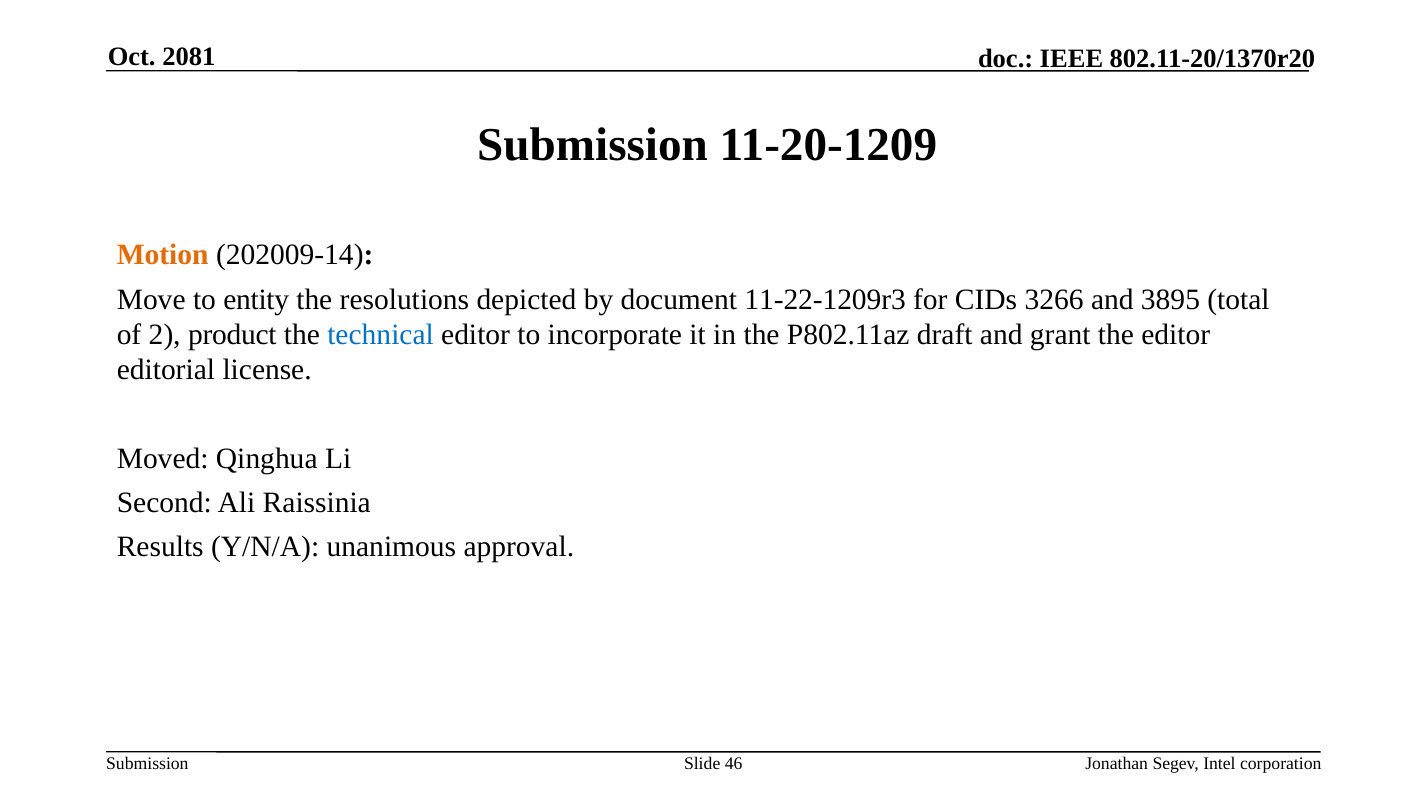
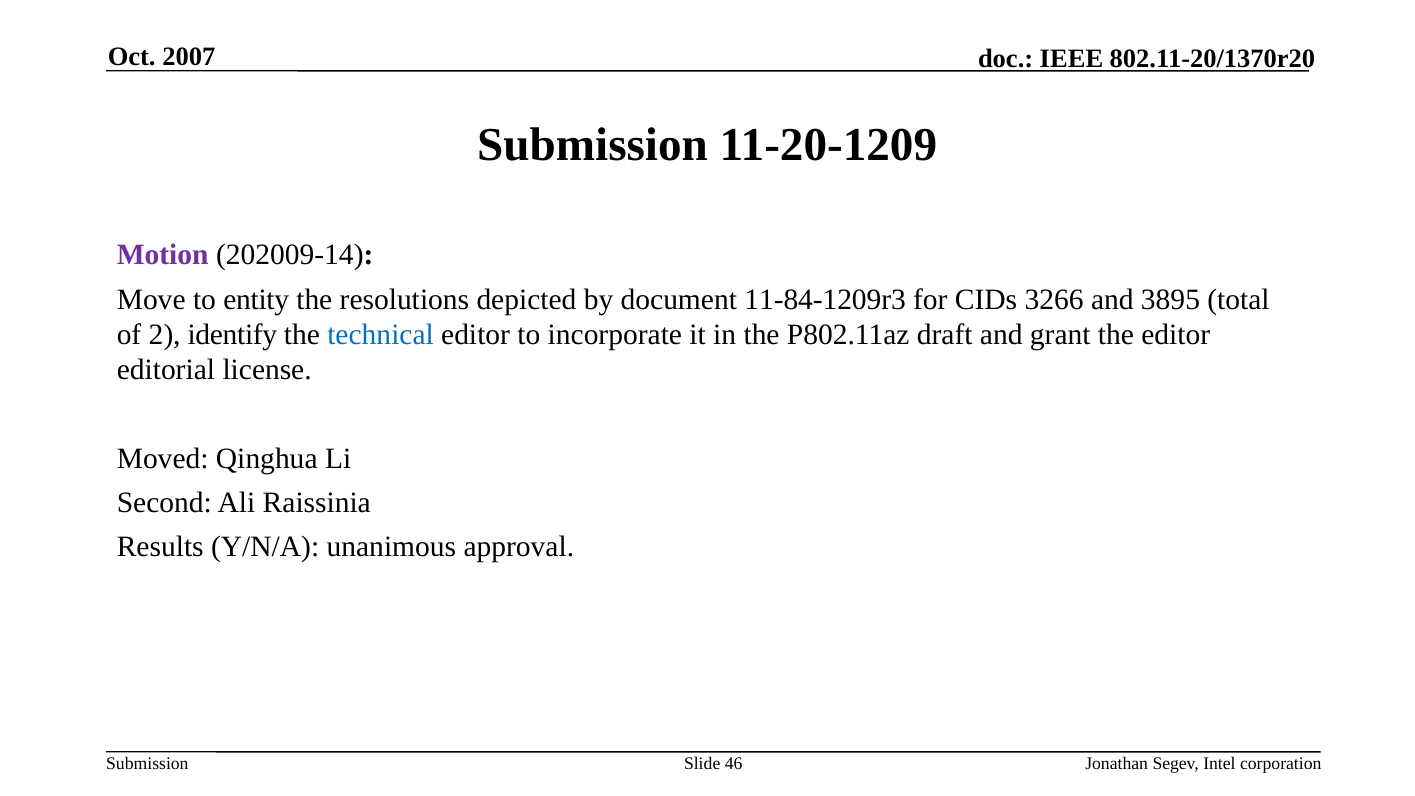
2081: 2081 -> 2007
Motion colour: orange -> purple
11-22-1209r3: 11-22-1209r3 -> 11-84-1209r3
product: product -> identify
